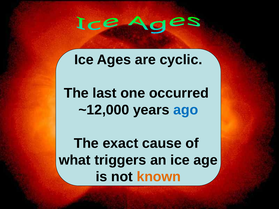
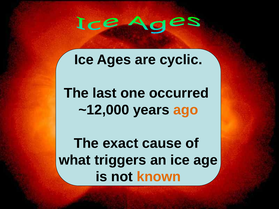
ago colour: blue -> orange
